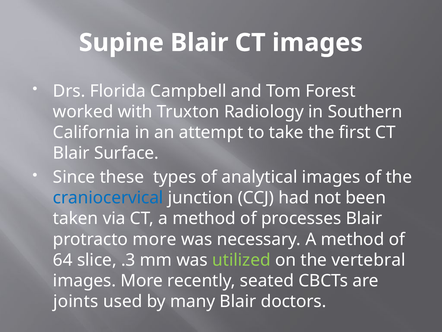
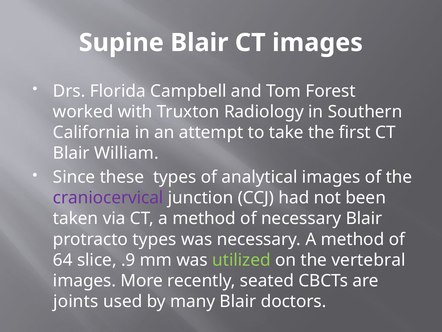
Surface: Surface -> William
craniocervical colour: blue -> purple
of processes: processes -> necessary
protracto more: more -> types
.3: .3 -> .9
